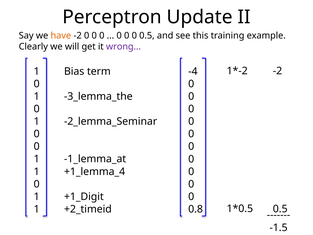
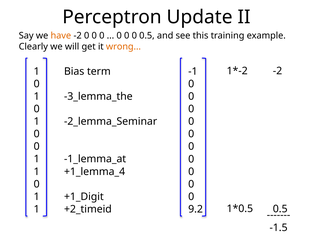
wrong colour: purple -> orange
-4: -4 -> -1
0.8: 0.8 -> 9.2
